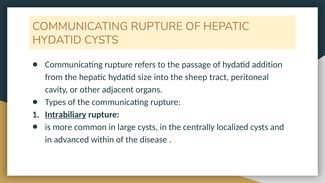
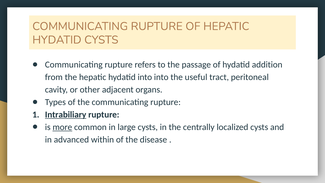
hydatid size: size -> into
sheep: sheep -> useful
more underline: none -> present
